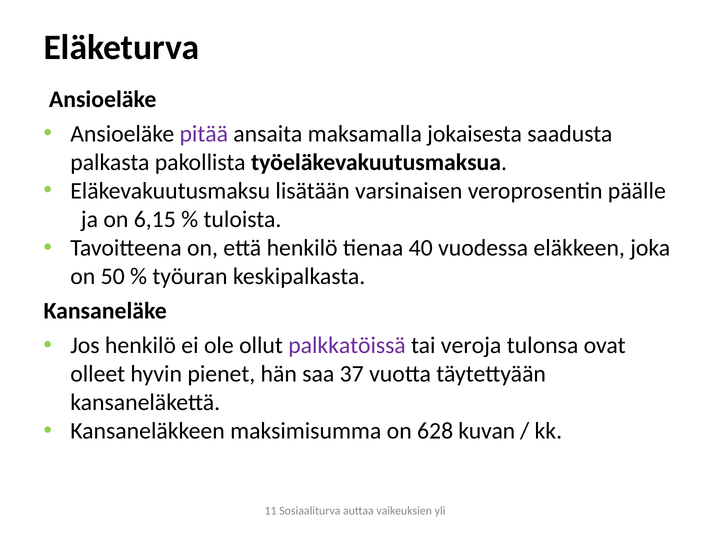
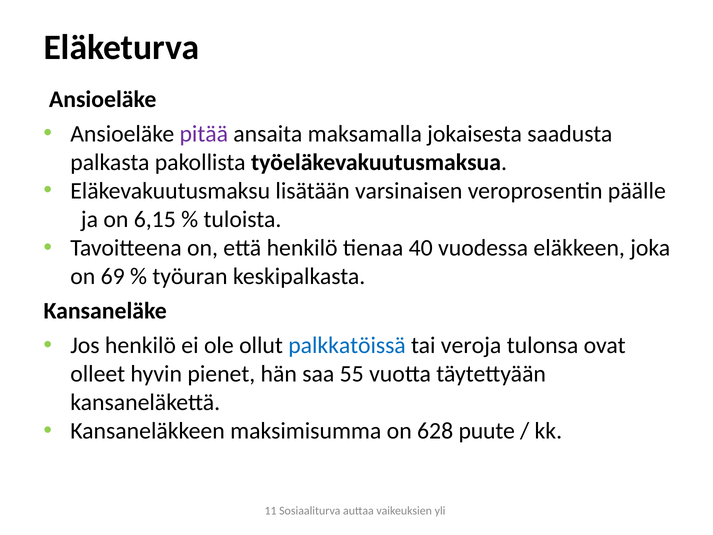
50: 50 -> 69
palkkatöissä colour: purple -> blue
37: 37 -> 55
kuvan: kuvan -> puute
